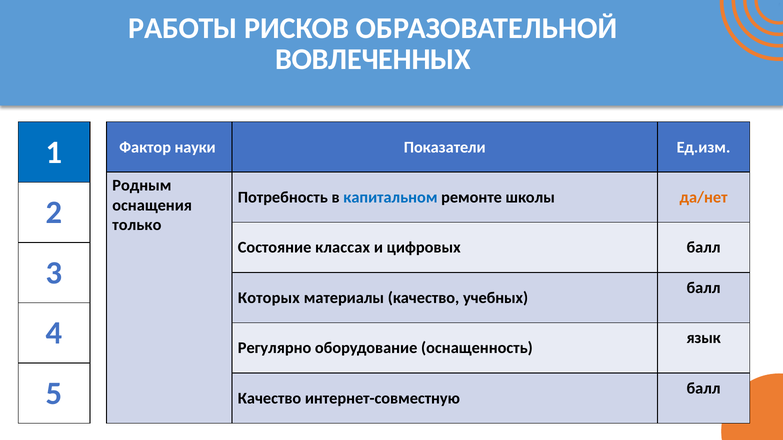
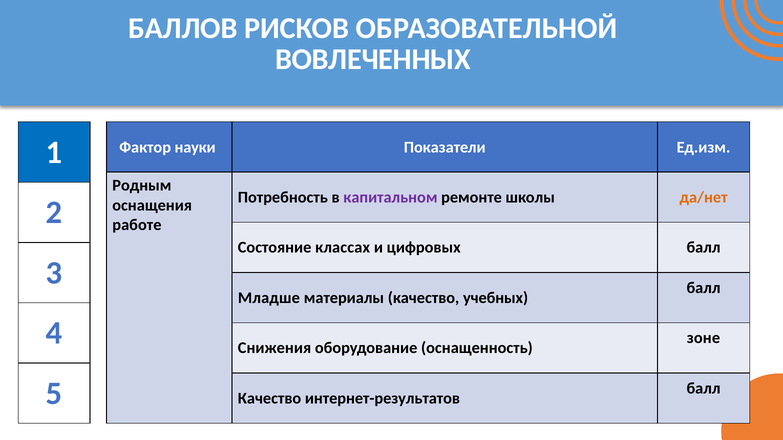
РАБОТЫ: РАБОТЫ -> БАЛЛОВ
капитальном colour: blue -> purple
только: только -> работе
Которых: Которых -> Младше
язык: язык -> зоне
Регулярно: Регулярно -> Снижения
интернет-совместную: интернет-совместную -> интернет-результатов
